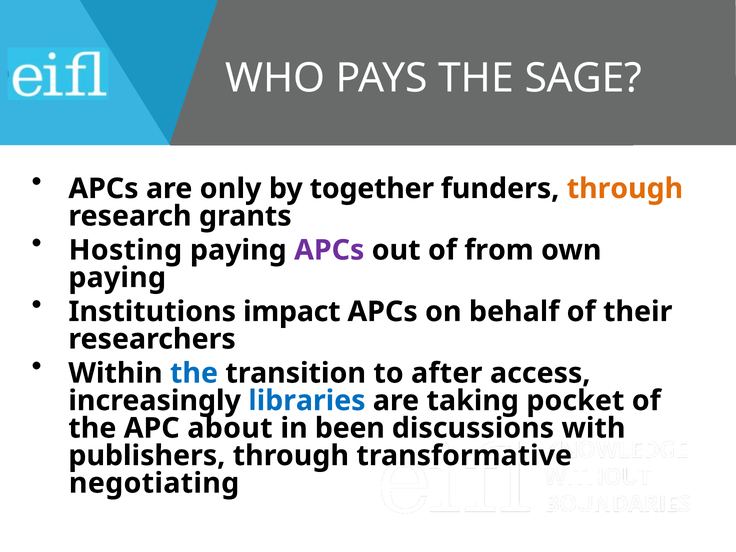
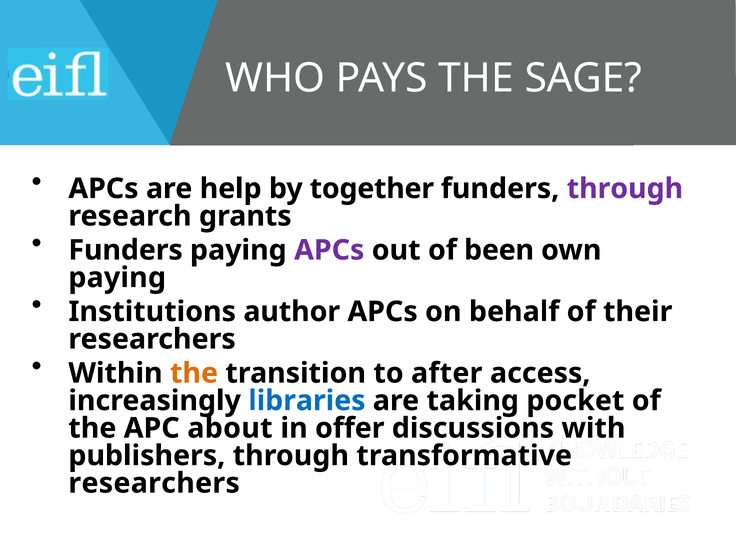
only: only -> help
through at (625, 189) colour: orange -> purple
Hosting at (125, 250): Hosting -> Funders
from: from -> been
impact: impact -> author
the at (194, 373) colour: blue -> orange
been: been -> offer
negotiating at (154, 483): negotiating -> researchers
